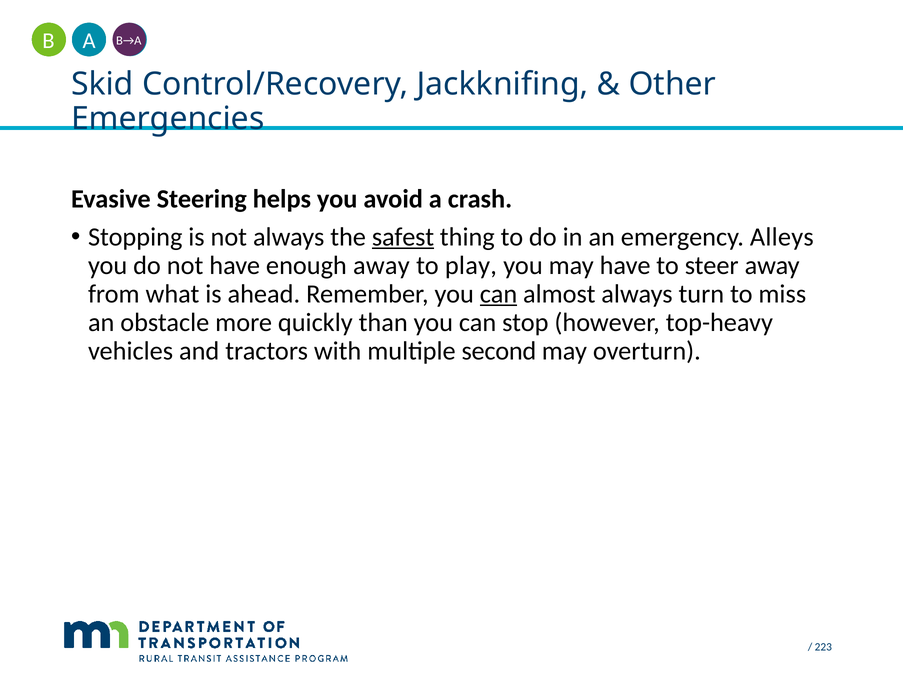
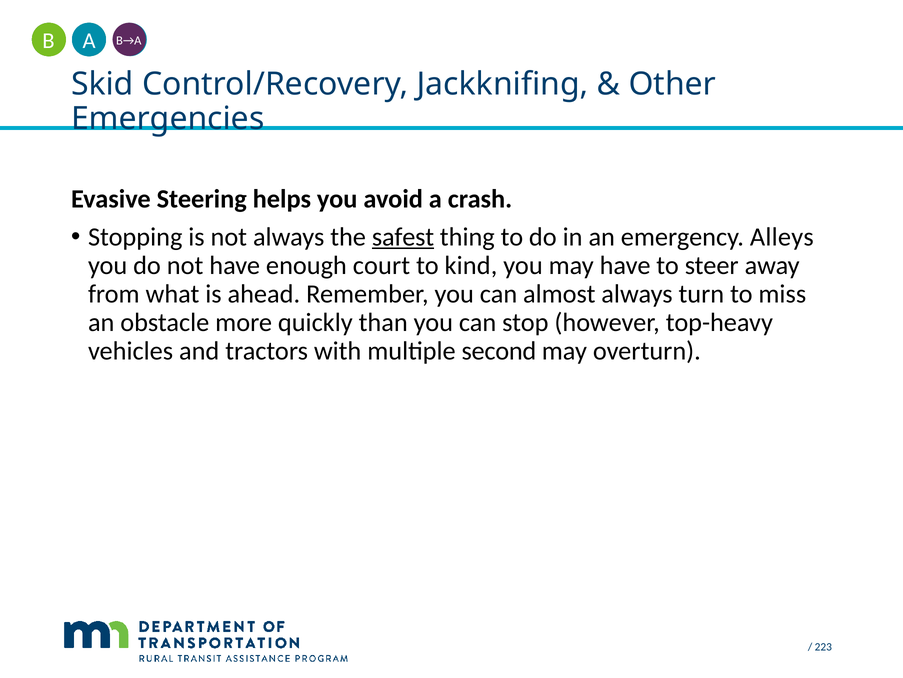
enough away: away -> court
play: play -> kind
can at (499, 294) underline: present -> none
